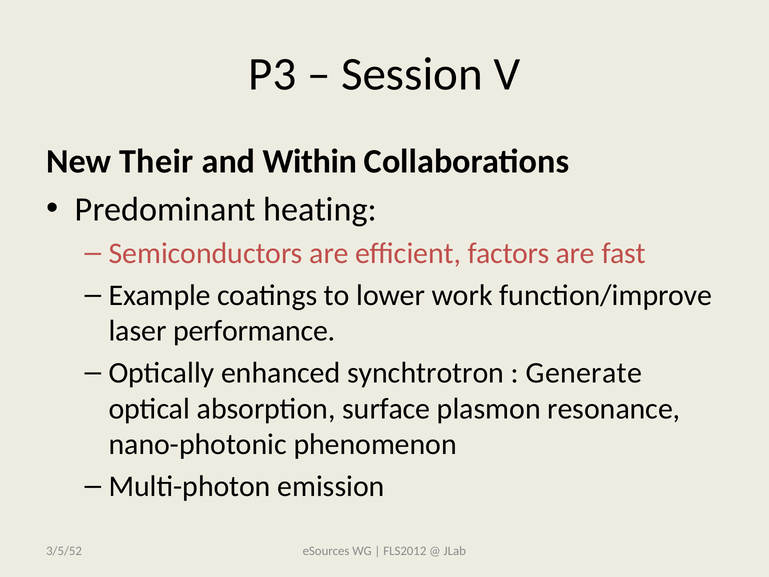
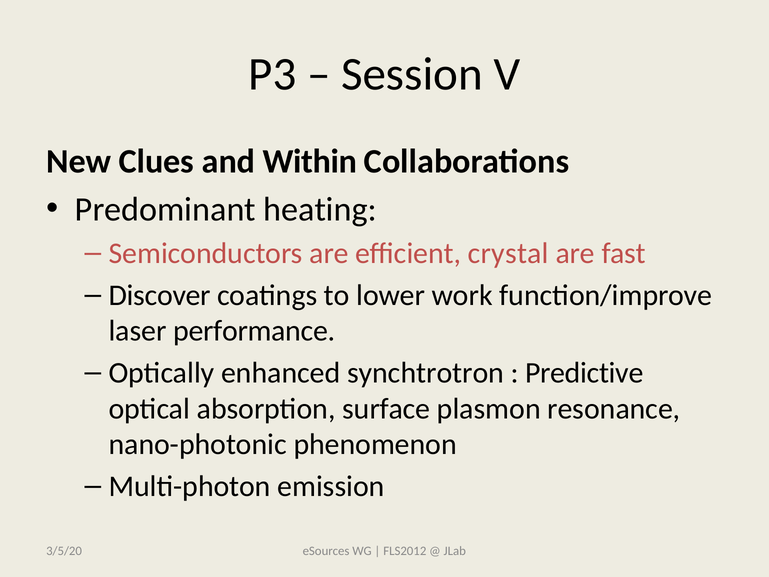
Their: Their -> Clues
factors: factors -> crystal
Example: Example -> Discover
Generate: Generate -> Predictive
3/5/52: 3/5/52 -> 3/5/20
